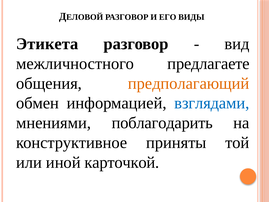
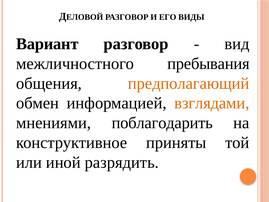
Этикета: Этикета -> Вариант
предлагаете: предлагаете -> пребывания
взглядами colour: blue -> orange
карточкой: карточкой -> разрядить
